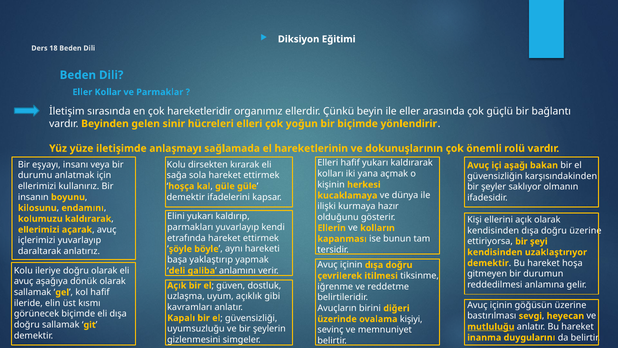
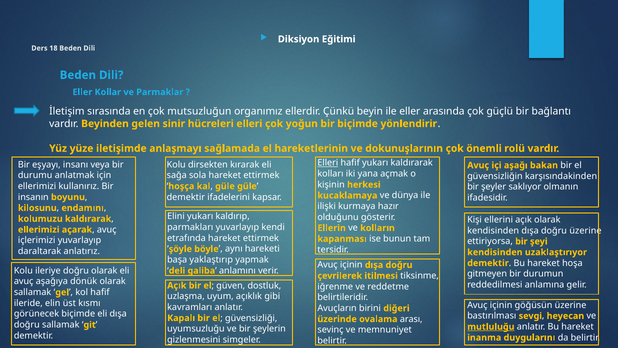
hareketleridir: hareketleridir -> mutsuzluğun
Elleri at (328, 163) underline: none -> present
kişiyi: kişiyi -> arası
